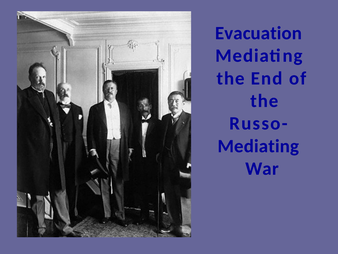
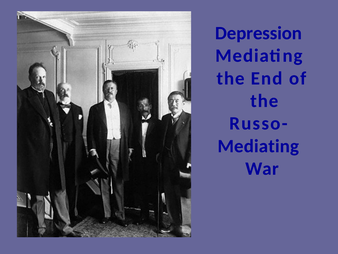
Evacuation: Evacuation -> Depression
